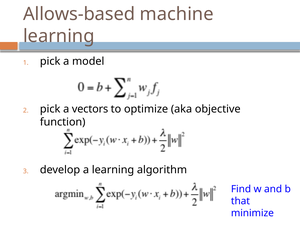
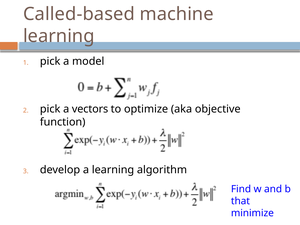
Allows-based: Allows-based -> Called-based
